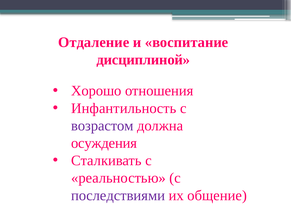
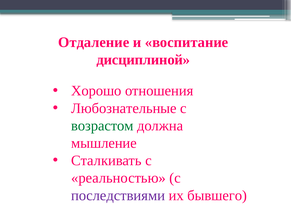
Инфантильность: Инфантильность -> Любознательные
возрастом colour: purple -> green
осуждения: осуждения -> мышление
общение: общение -> бывшего
